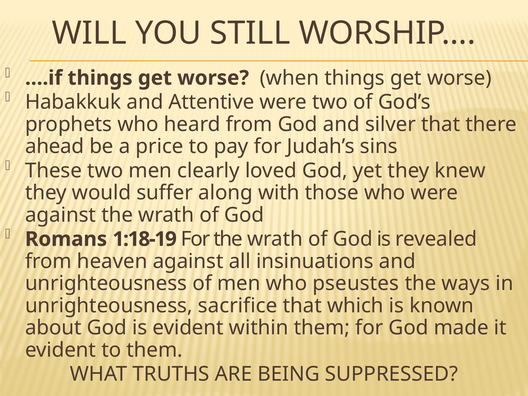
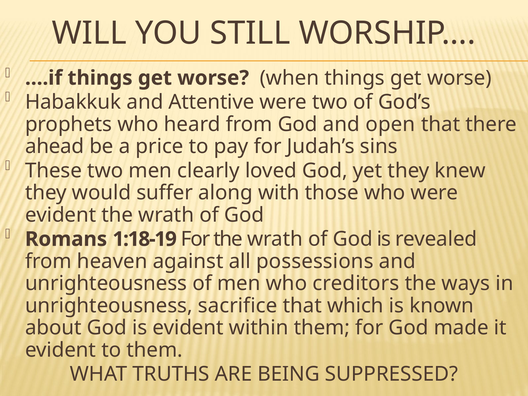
silver: silver -> open
against at (61, 215): against -> evident
insinuations: insinuations -> possessions
pseustes: pseustes -> creditors
